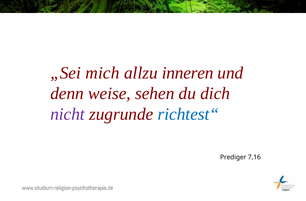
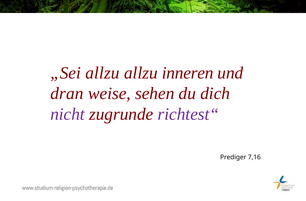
„Sei mich: mich -> allzu
denn: denn -> dran
richtest“ colour: blue -> purple
